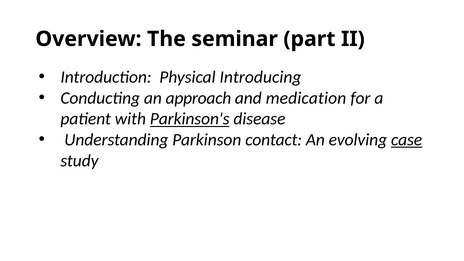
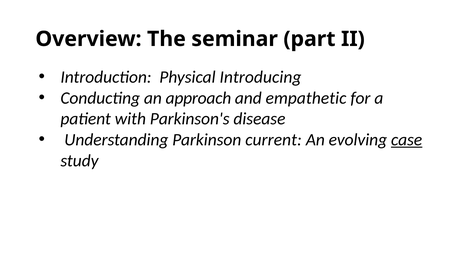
medication: medication -> empathetic
Parkinson's underline: present -> none
contact: contact -> current
